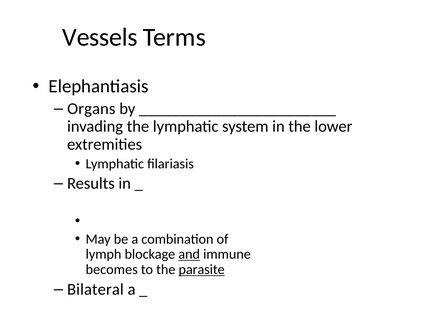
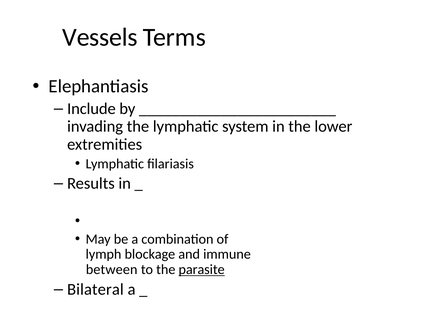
Organs: Organs -> Include
and underline: present -> none
becomes: becomes -> between
